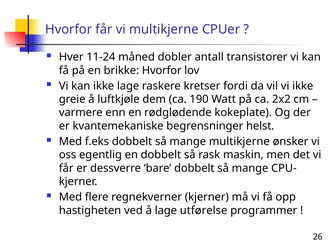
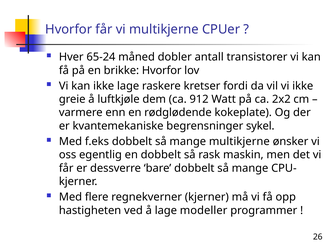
11-24: 11-24 -> 65-24
190: 190 -> 912
helst: helst -> sykel
utførelse: utførelse -> modeller
